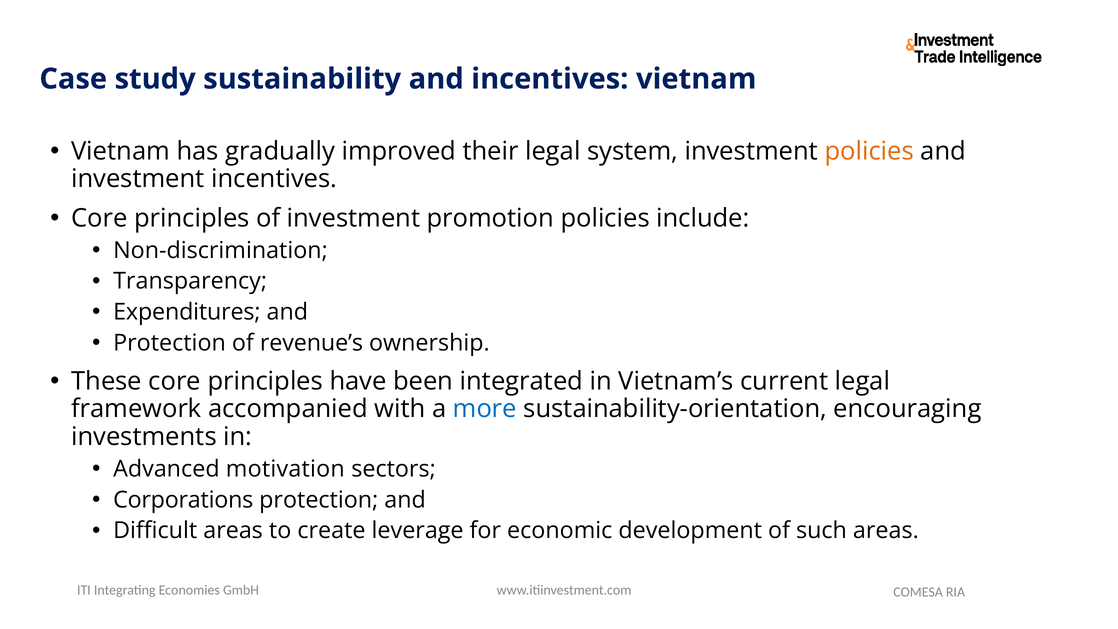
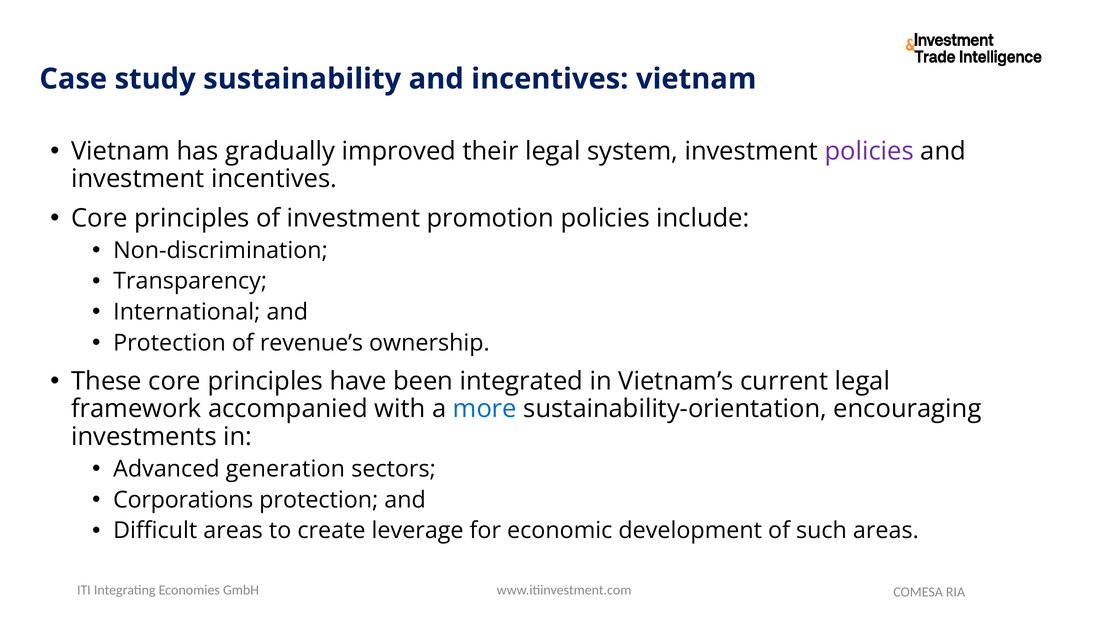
policies at (869, 151) colour: orange -> purple
Expenditures: Expenditures -> International
motivation: motivation -> generation
